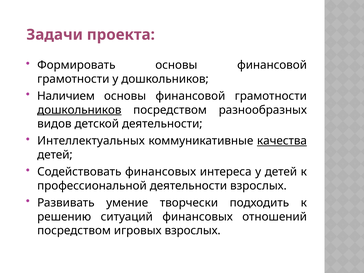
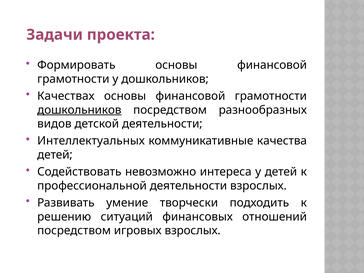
Наличием: Наличием -> Качествах
качества underline: present -> none
Содействовать финансовых: финансовых -> невозможно
